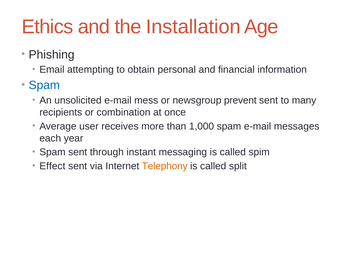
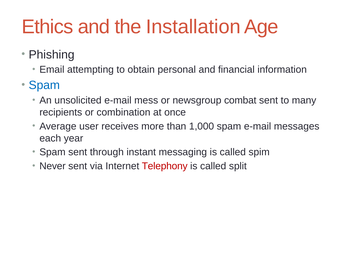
prevent: prevent -> combat
Effect: Effect -> Never
Telephony colour: orange -> red
